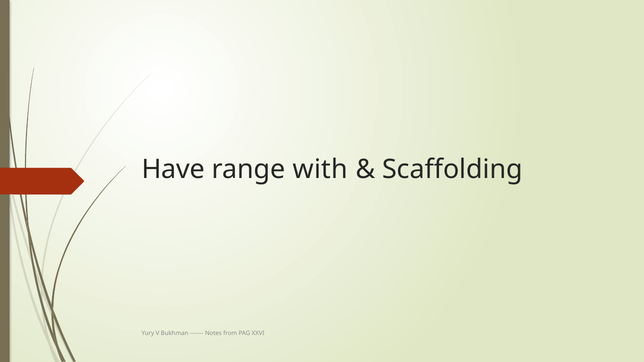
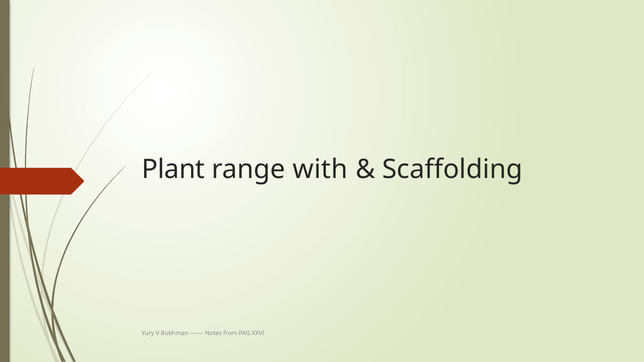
Have: Have -> Plant
